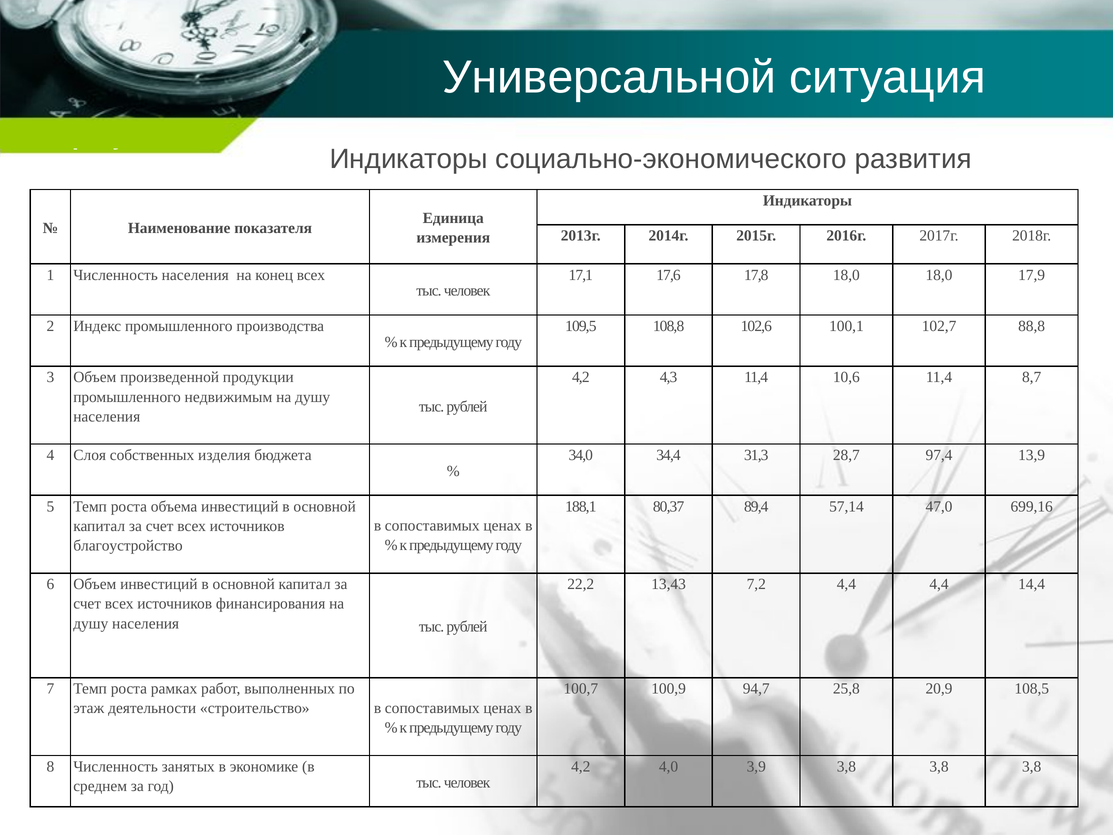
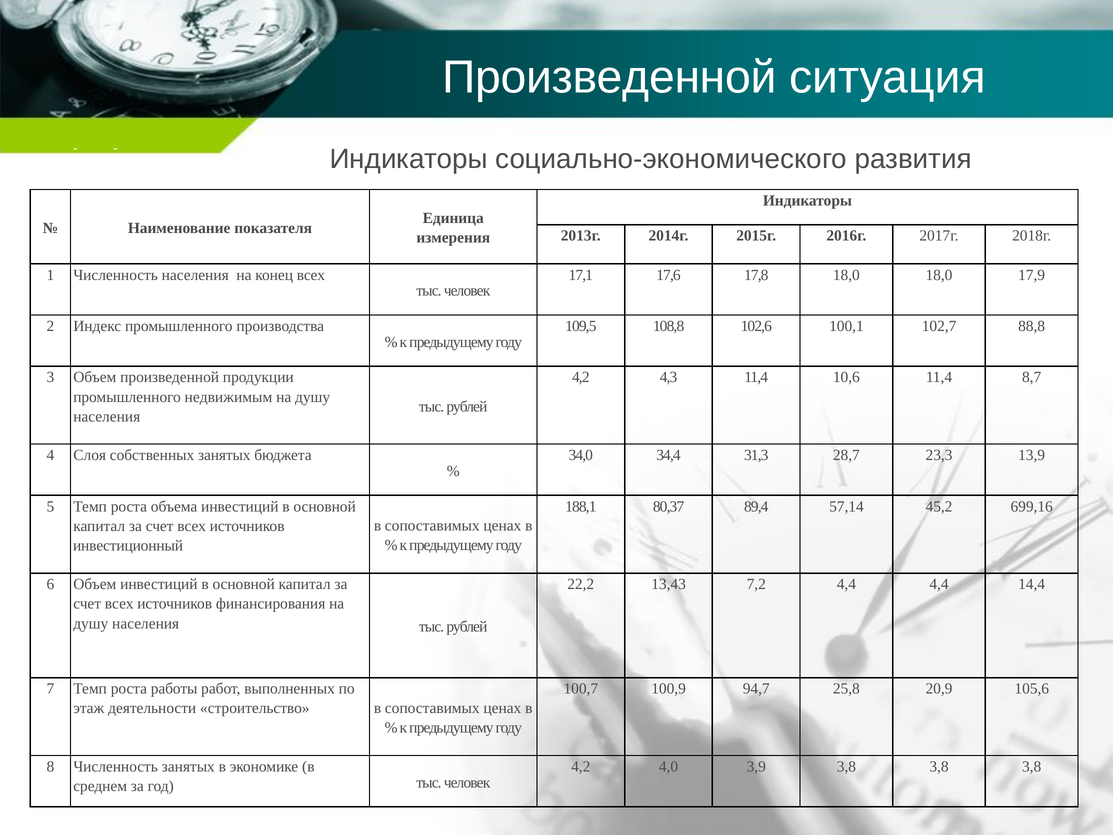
Универсальной at (609, 77): Универсальной -> Произведенной
собственных изделия: изделия -> занятых
97,4: 97,4 -> 23,3
47,0: 47,0 -> 45,2
благоустройство: благоустройство -> инвестиционный
рамках: рамках -> работы
108,5: 108,5 -> 105,6
